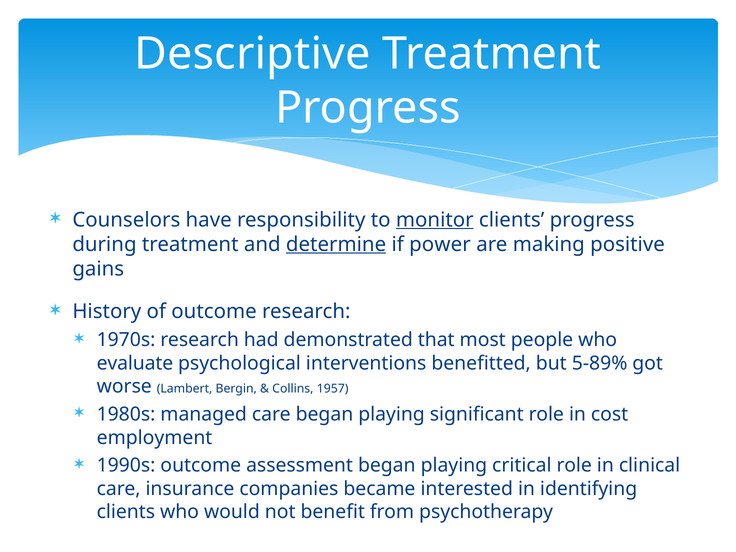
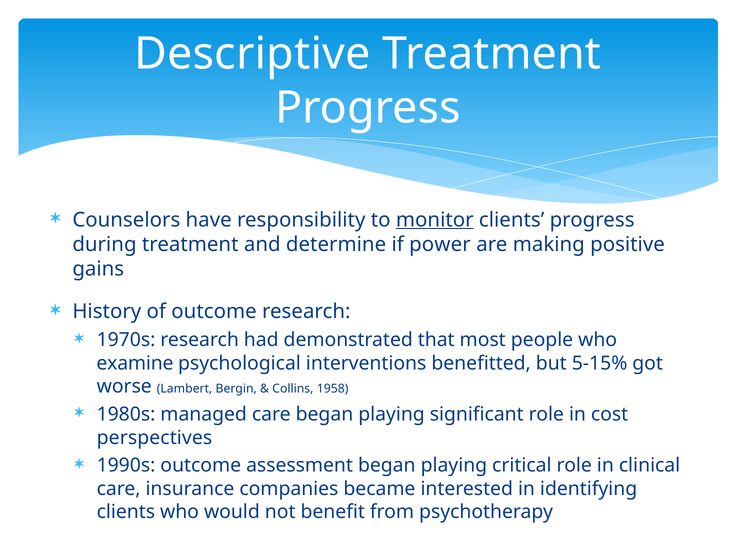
determine underline: present -> none
evaluate: evaluate -> examine
5-89%: 5-89% -> 5-15%
1957: 1957 -> 1958
employment: employment -> perspectives
